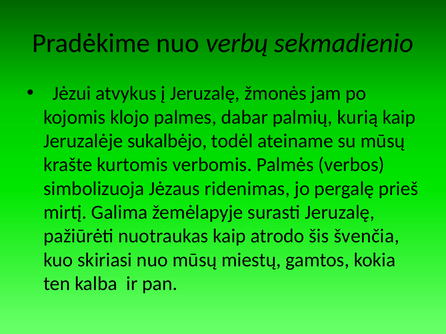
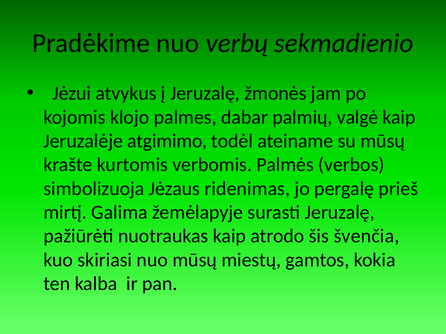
kurią: kurią -> valgė
sukalbėjo: sukalbėjo -> atgimimo
